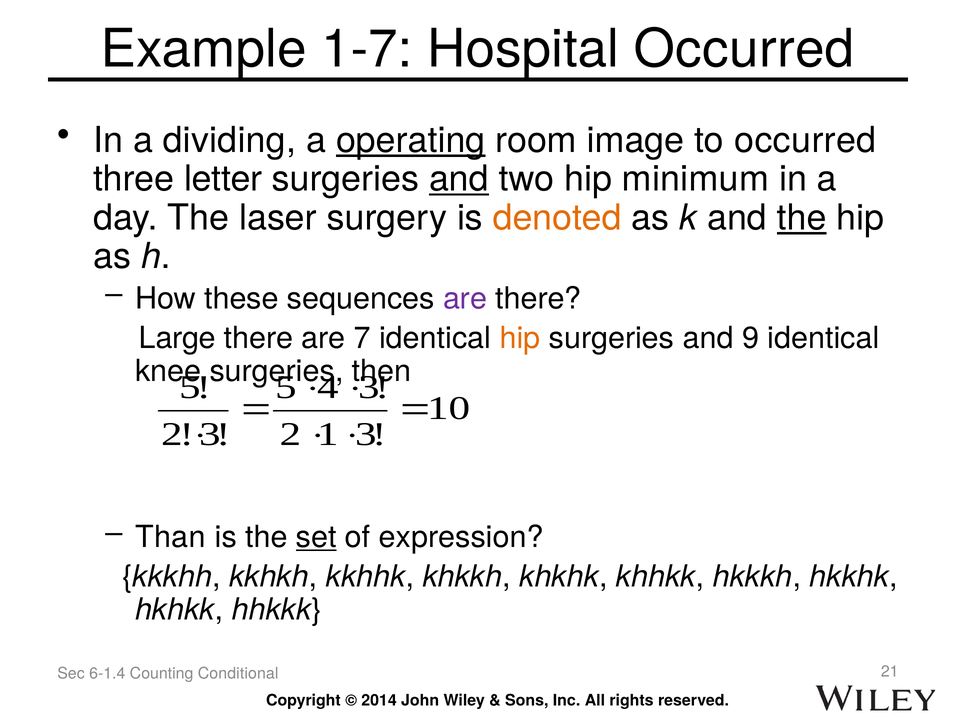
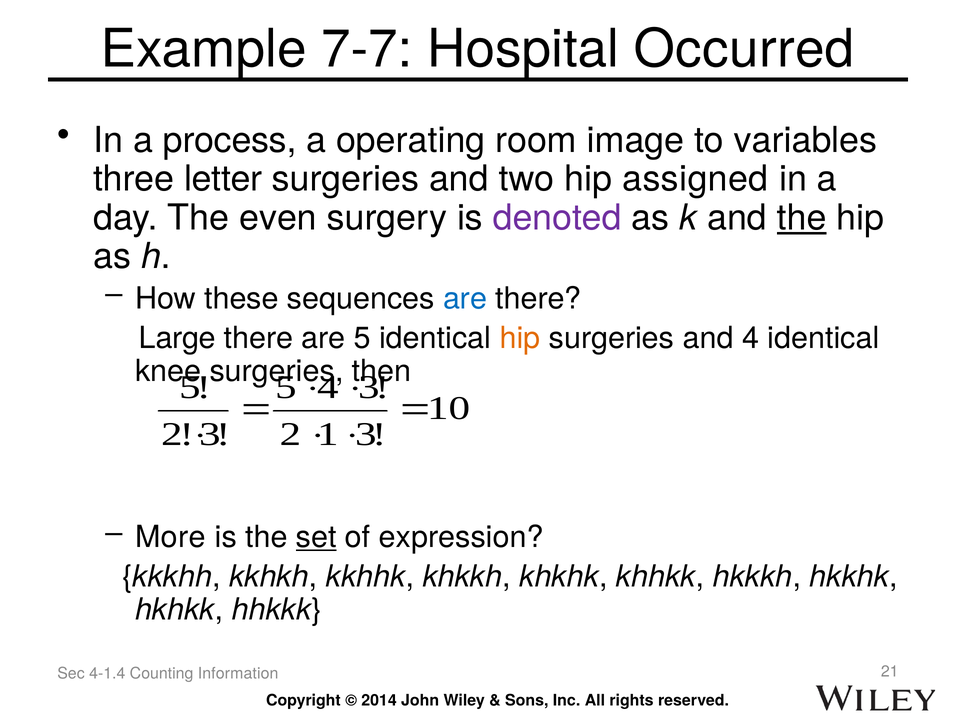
1-7: 1-7 -> 7-7
dividing: dividing -> process
operating underline: present -> none
to occurred: occurred -> variables
and at (459, 179) underline: present -> none
minimum: minimum -> assigned
laser: laser -> even
denoted colour: orange -> purple
are at (465, 299) colour: purple -> blue
are 7: 7 -> 5
and 9: 9 -> 4
Than: Than -> More
6-1.4: 6-1.4 -> 4-1.4
Conditional: Conditional -> Information
